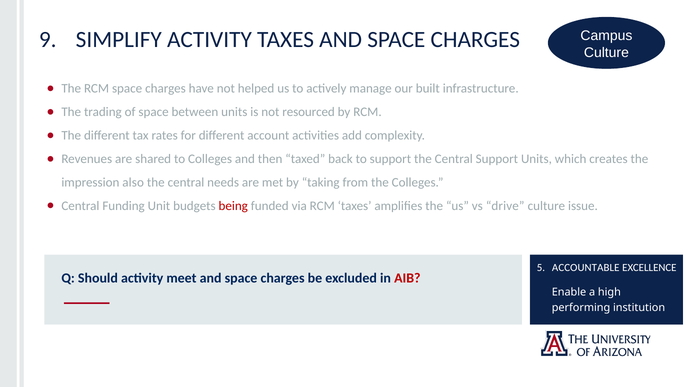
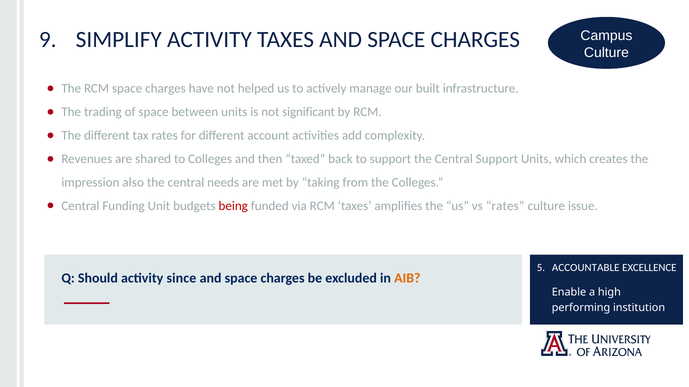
resourced: resourced -> significant
vs drive: drive -> rates
meet: meet -> since
AIB colour: red -> orange
